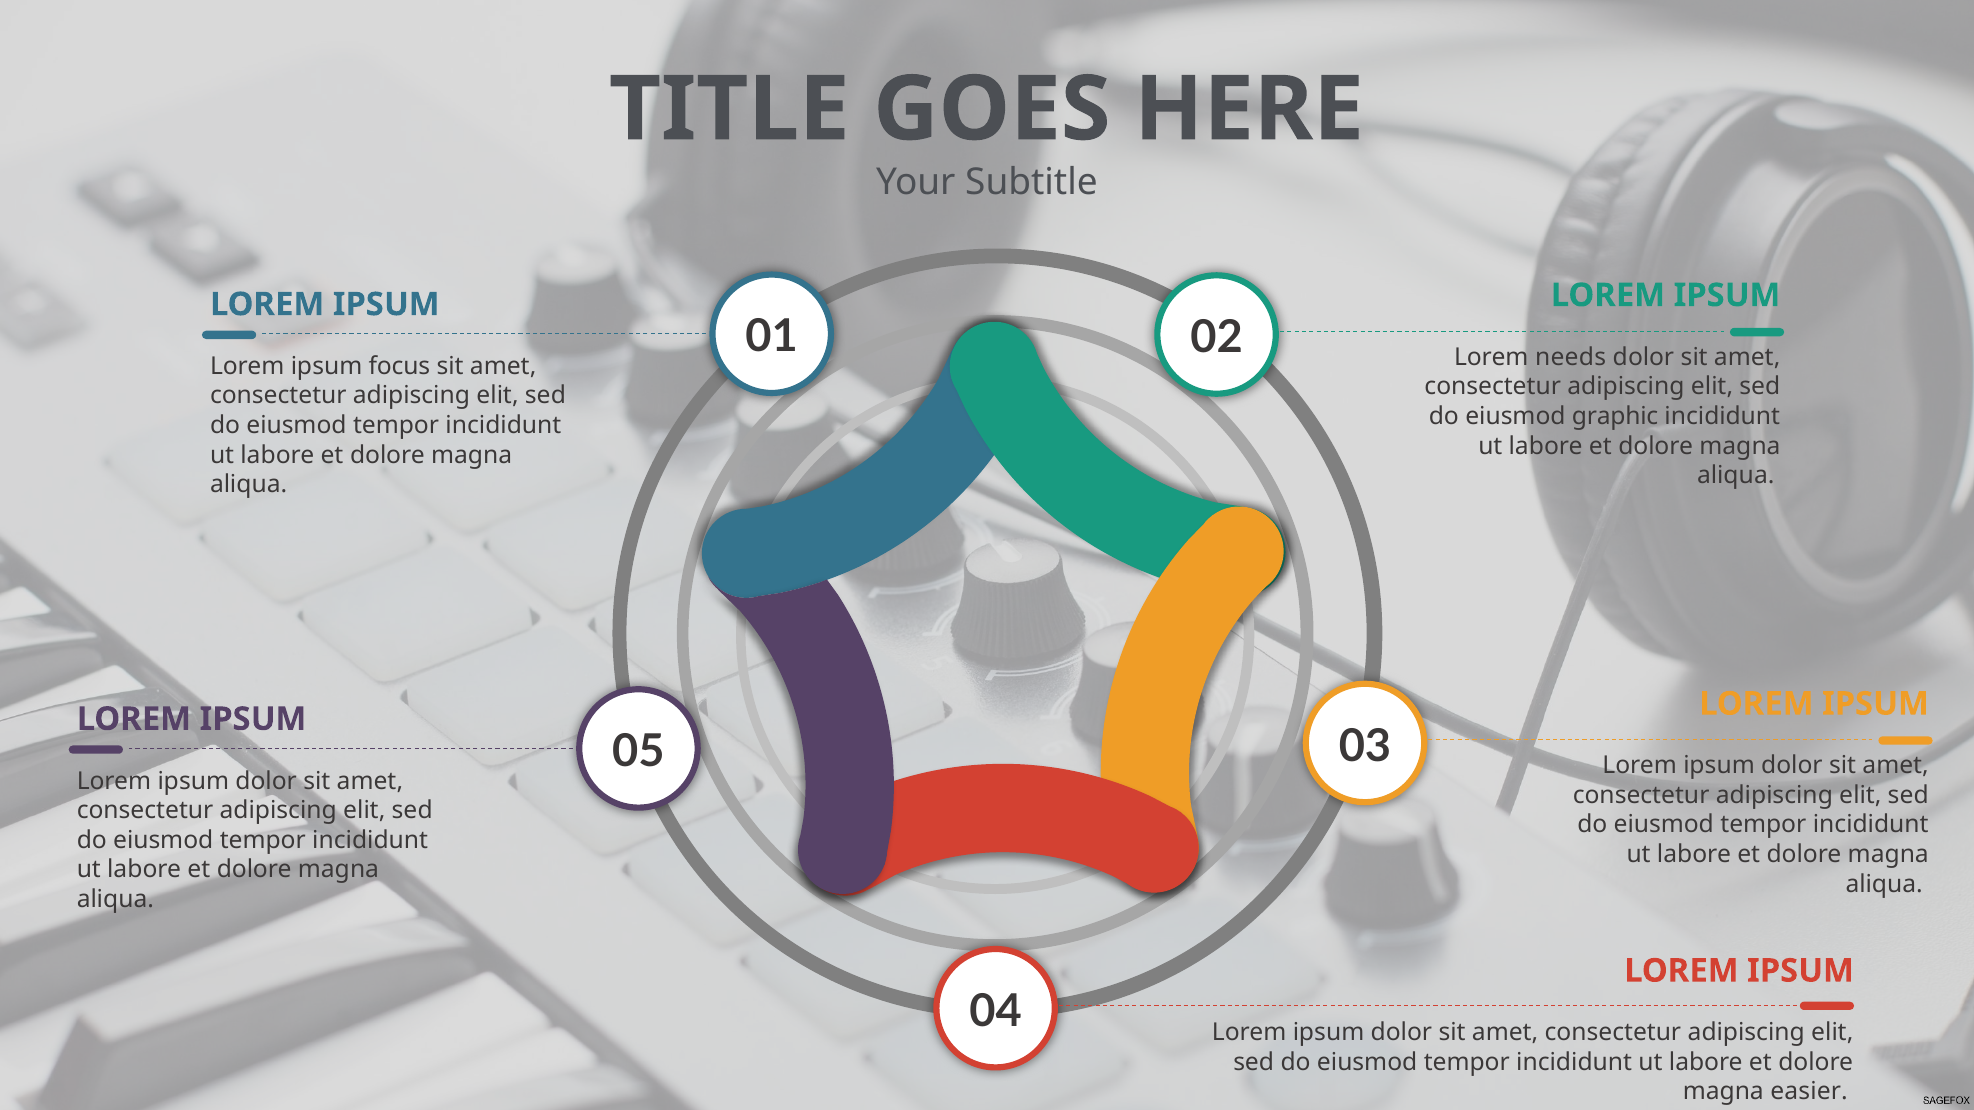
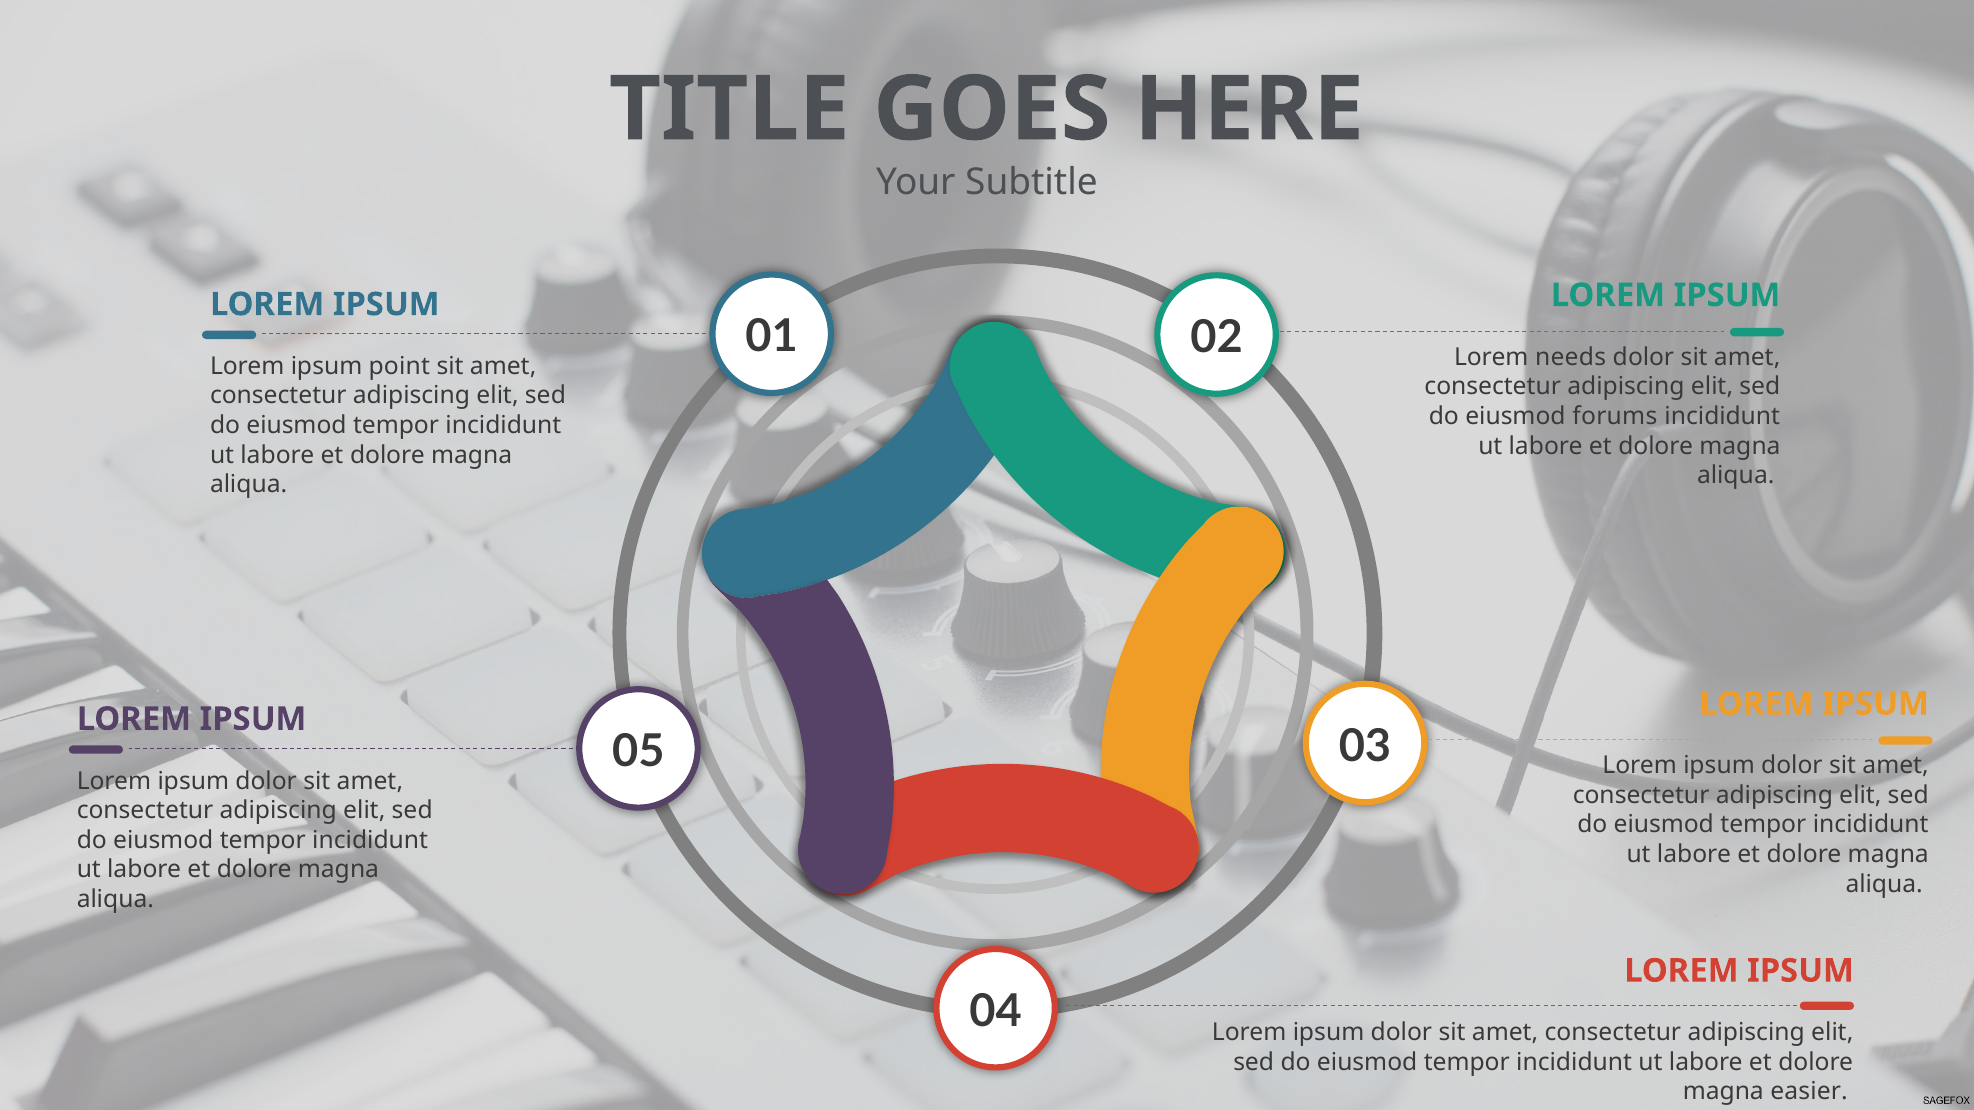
focus: focus -> point
graphic: graphic -> forums
